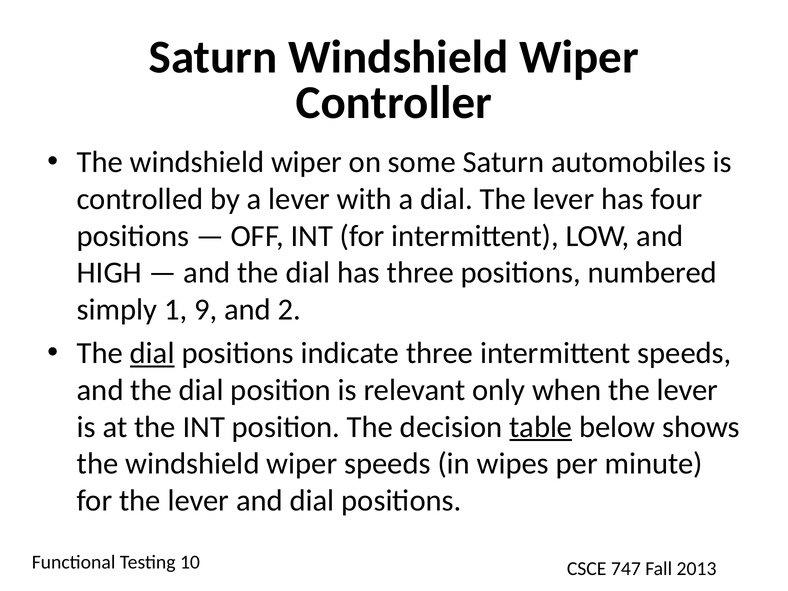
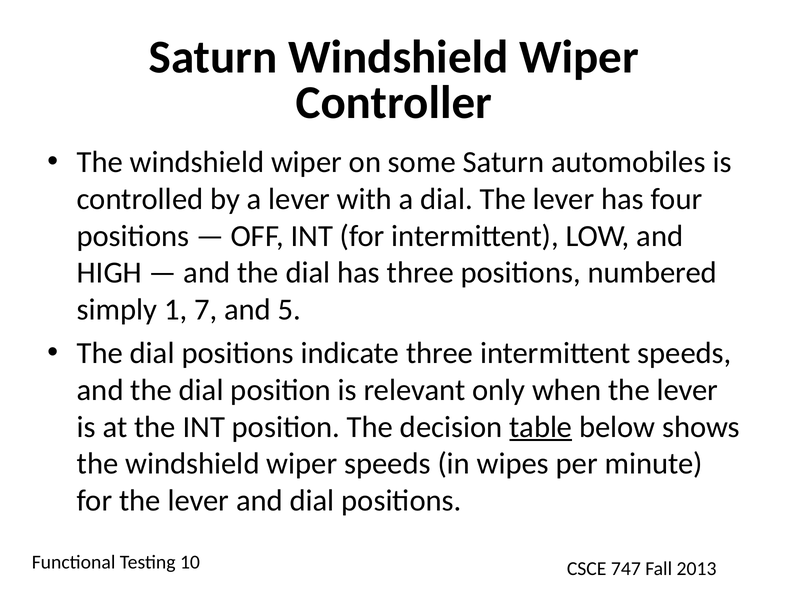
9: 9 -> 7
2: 2 -> 5
dial at (152, 353) underline: present -> none
